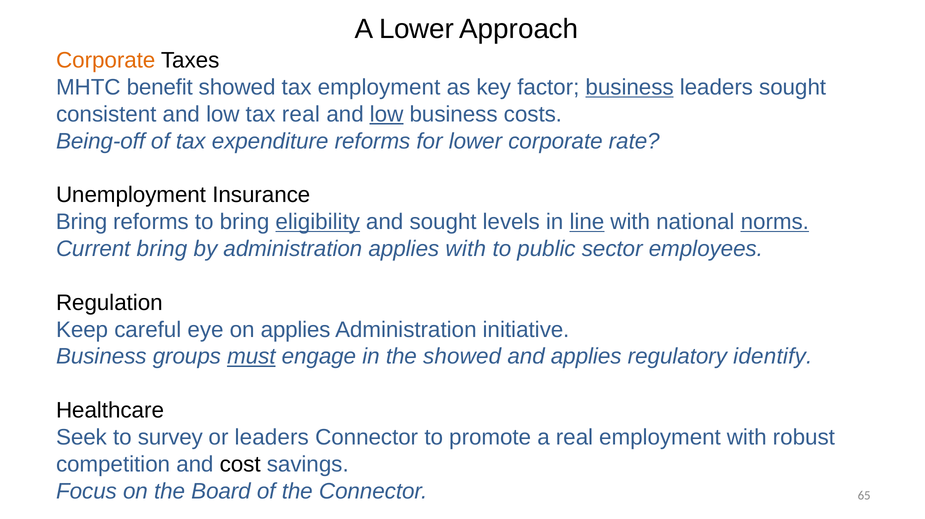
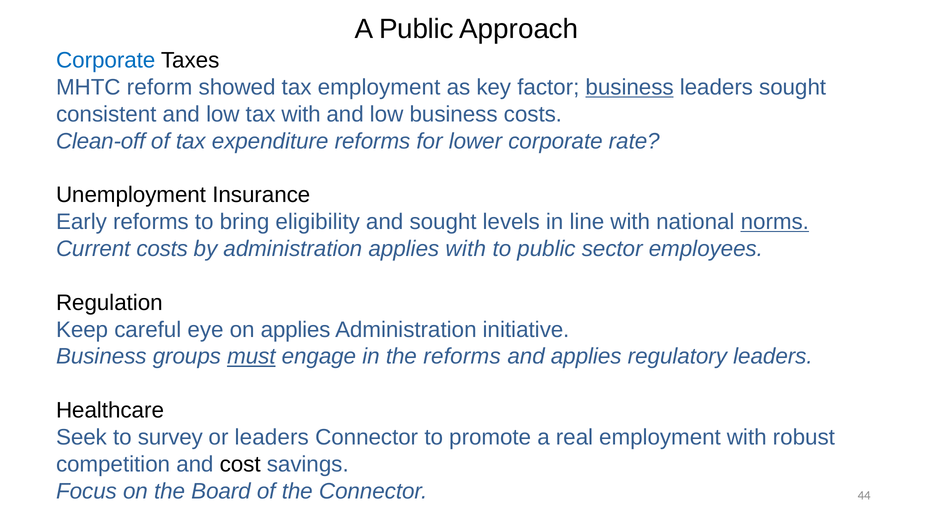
A Lower: Lower -> Public
Corporate at (106, 60) colour: orange -> blue
benefit: benefit -> reform
tax real: real -> with
low at (387, 114) underline: present -> none
Being-off: Being-off -> Clean-off
Bring at (82, 222): Bring -> Early
eligibility underline: present -> none
line underline: present -> none
Current bring: bring -> costs
the showed: showed -> reforms
regulatory identify: identify -> leaders
65: 65 -> 44
